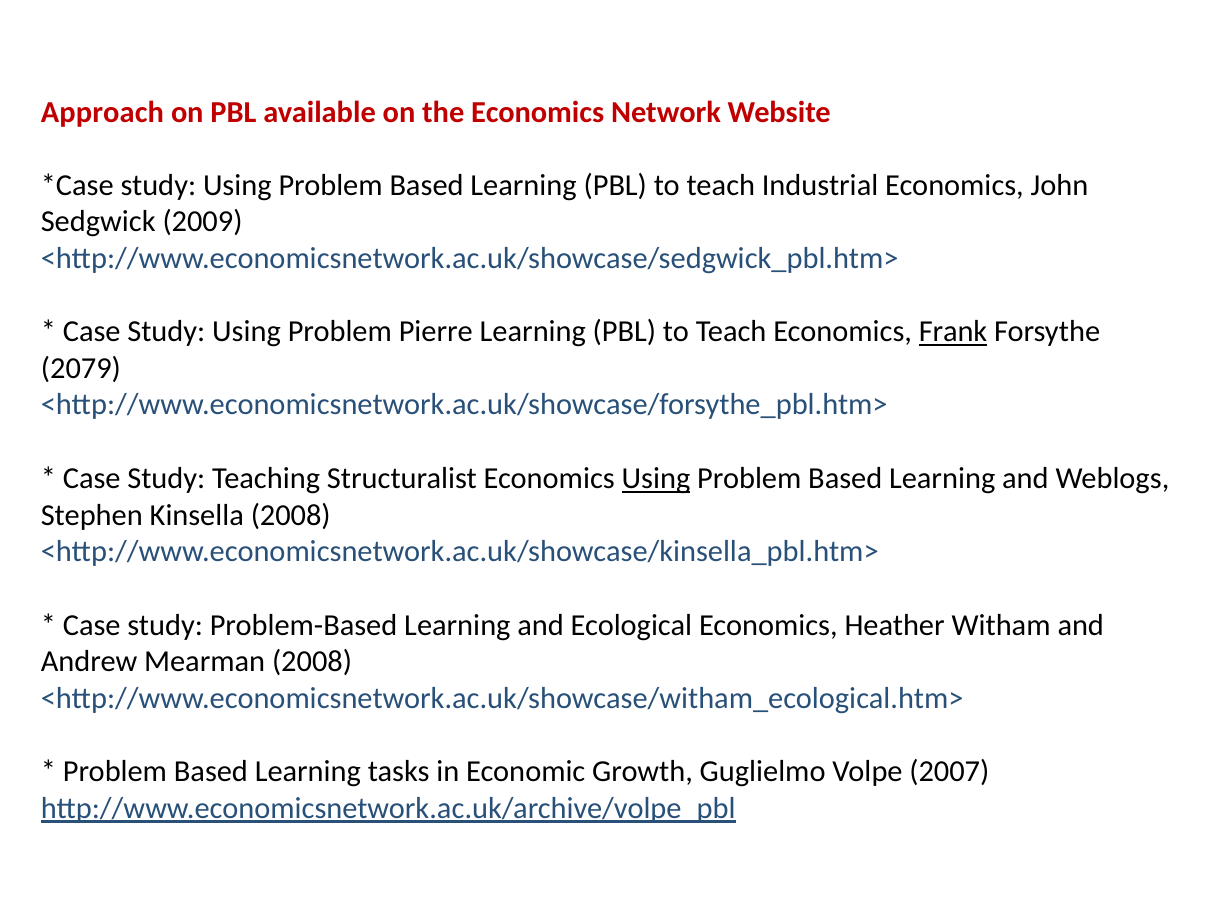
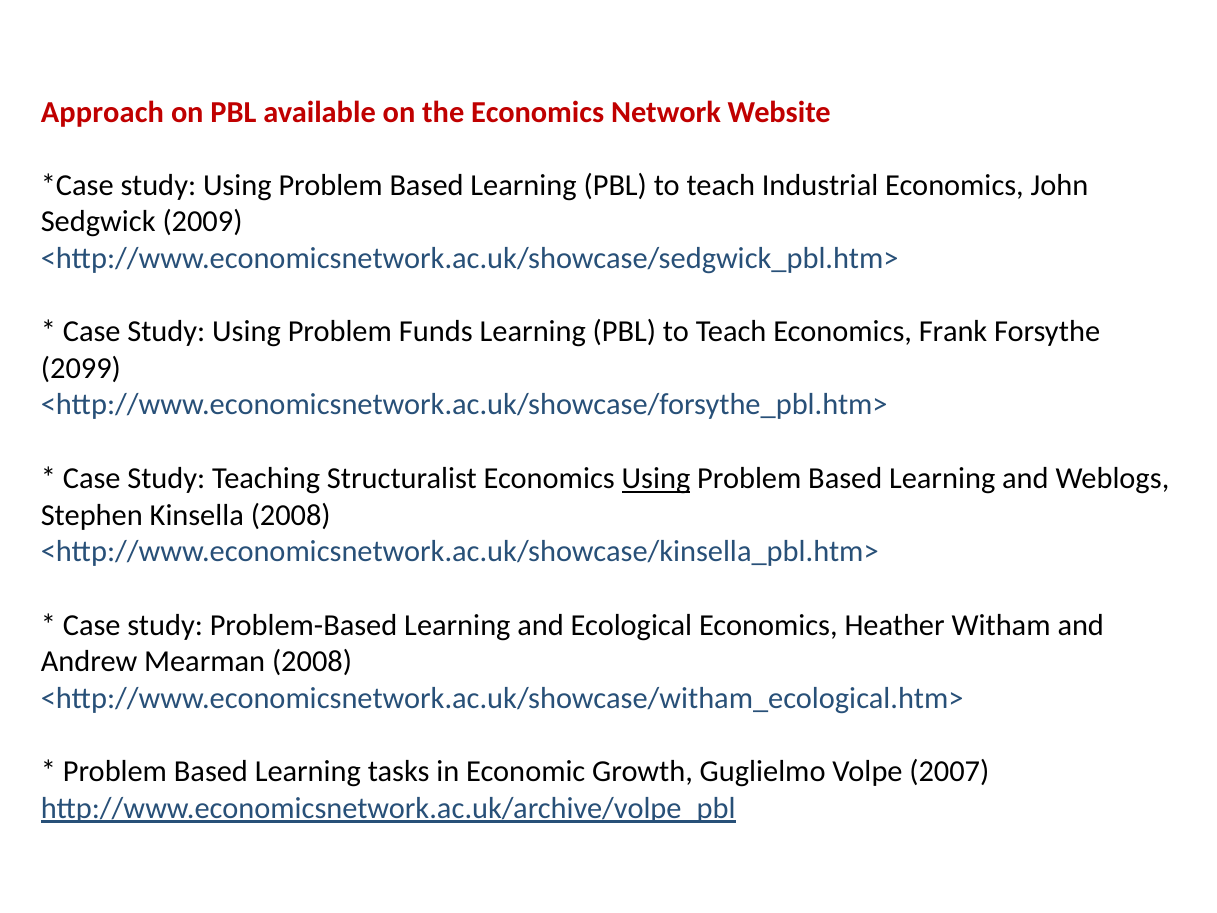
Pierre: Pierre -> Funds
Frank underline: present -> none
2079: 2079 -> 2099
